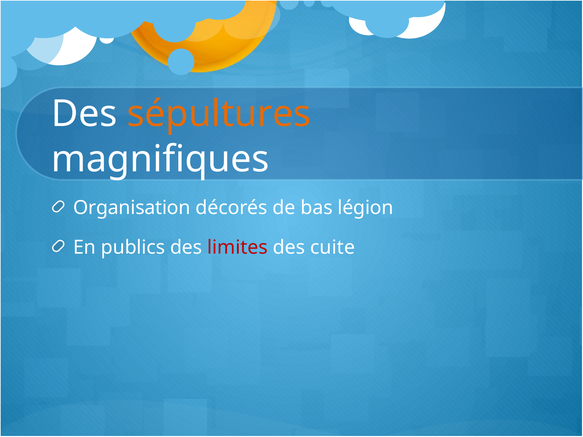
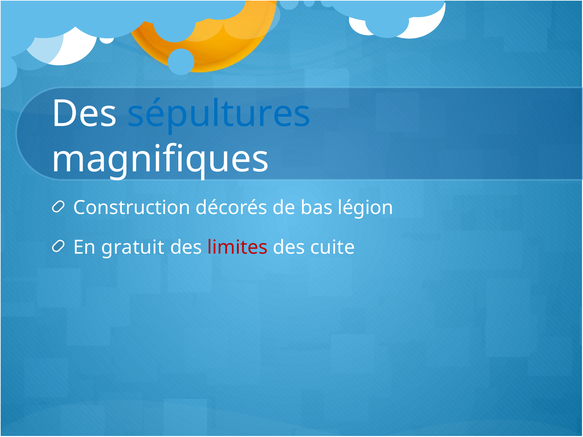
sépultures colour: orange -> blue
Organisation: Organisation -> Construction
publics: publics -> gratuit
